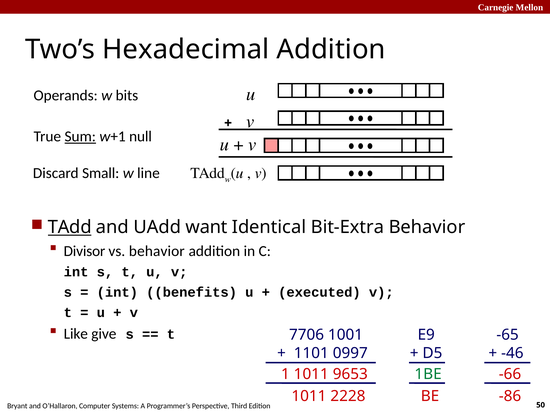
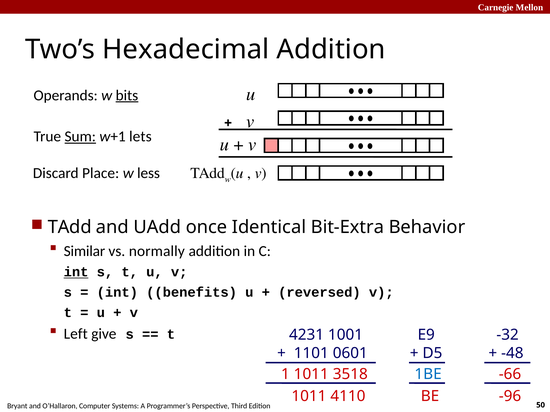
bits underline: none -> present
null: null -> lets
Small: Small -> Place
line: line -> less
TAdd at (70, 228) underline: present -> none
want: want -> once
Divisor: Divisor -> Similar
vs behavior: behavior -> normally
int at (76, 272) underline: none -> present
executed: executed -> reversed
Like: Like -> Left
7706: 7706 -> 4231
-65: -65 -> -32
0997: 0997 -> 0601
-46: -46 -> -48
9653: 9653 -> 3518
1BE colour: green -> blue
2228: 2228 -> 4110
-86: -86 -> -96
